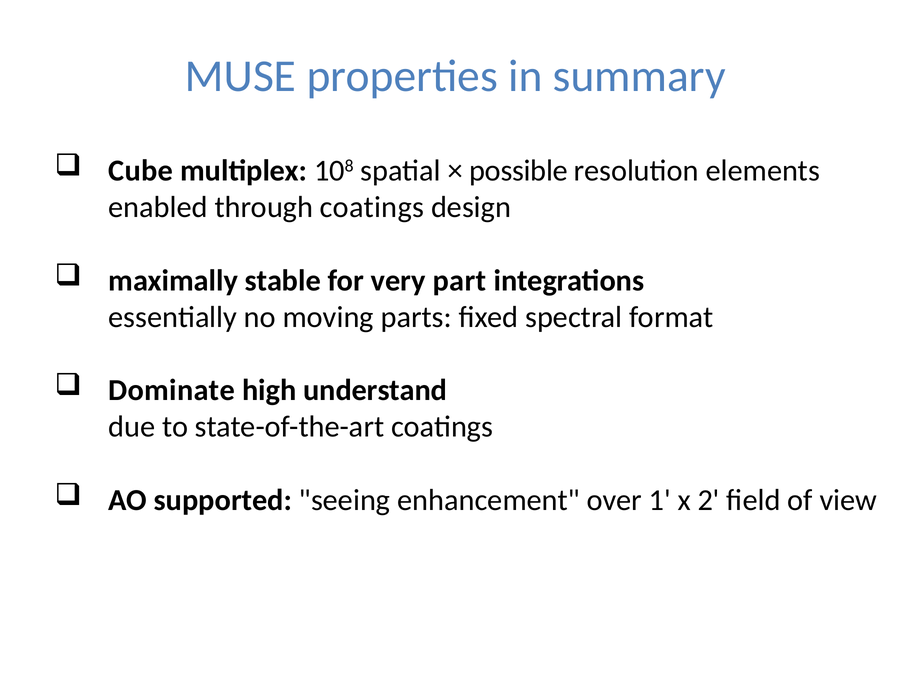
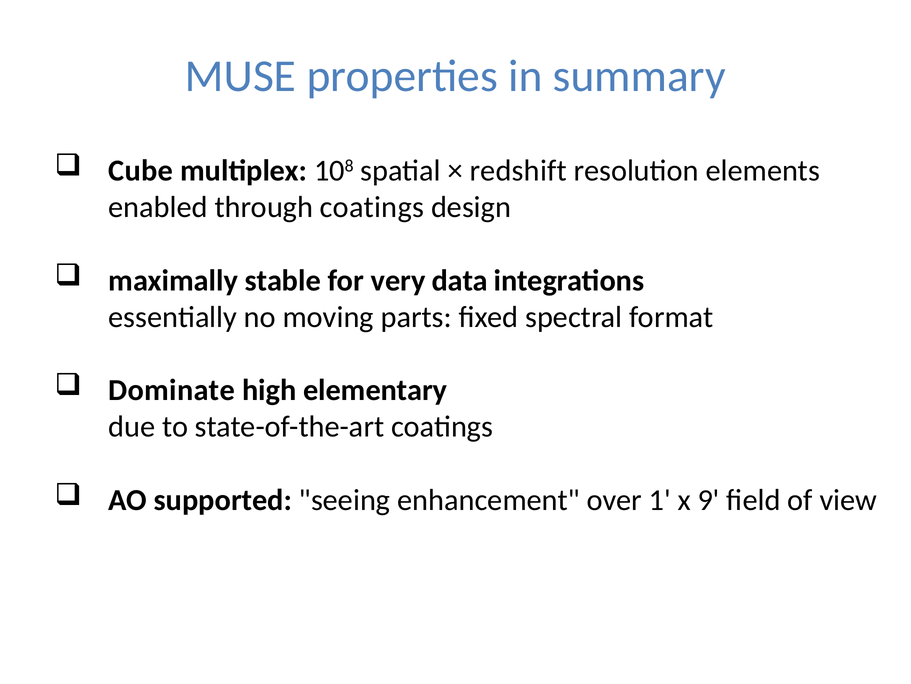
possible: possible -> redshift
part: part -> data
understand: understand -> elementary
2: 2 -> 9
